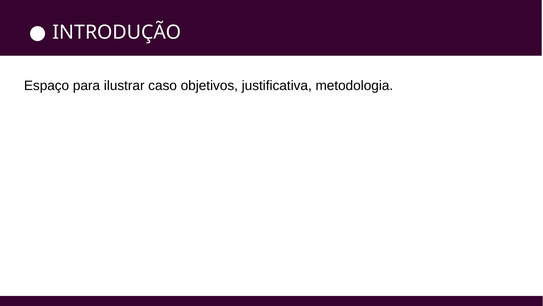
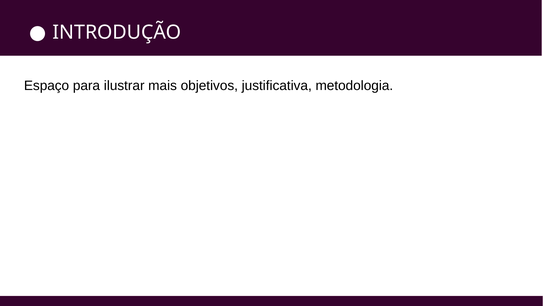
caso: caso -> mais
